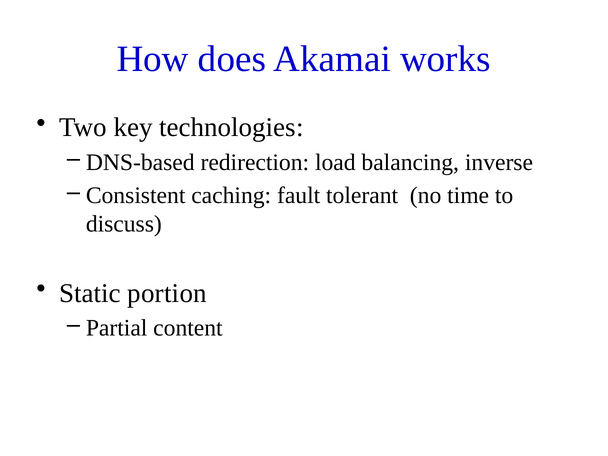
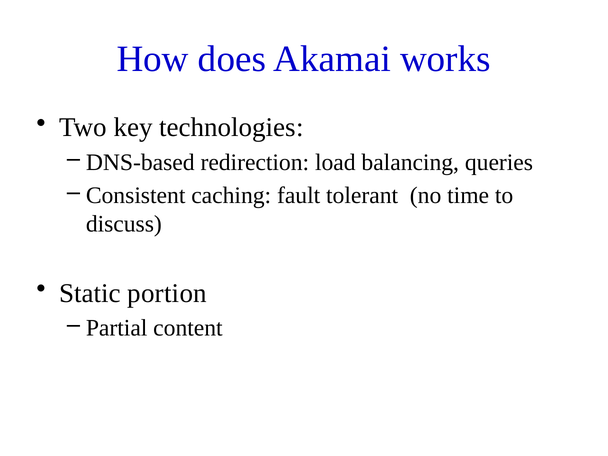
inverse: inverse -> queries
